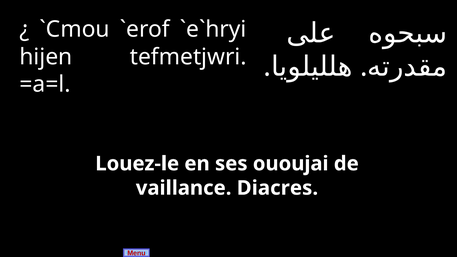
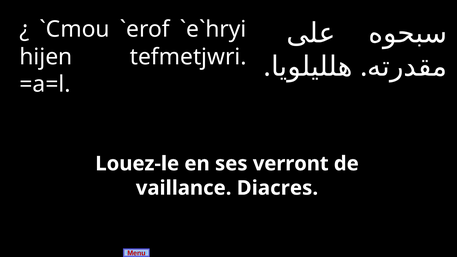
ououjai: ououjai -> verront
